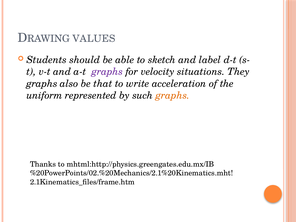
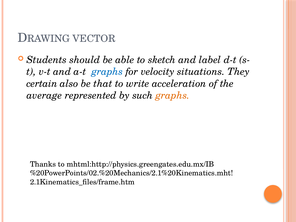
VALUES: VALUES -> VECTOR
graphs at (107, 72) colour: purple -> blue
graphs at (42, 84): graphs -> certain
uniform: uniform -> average
